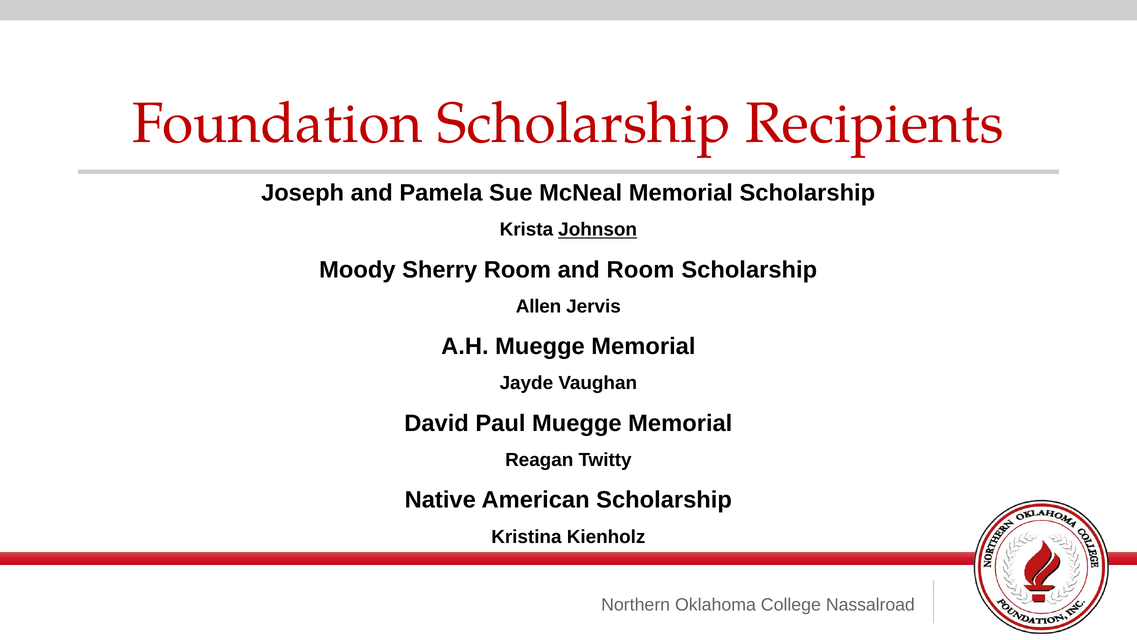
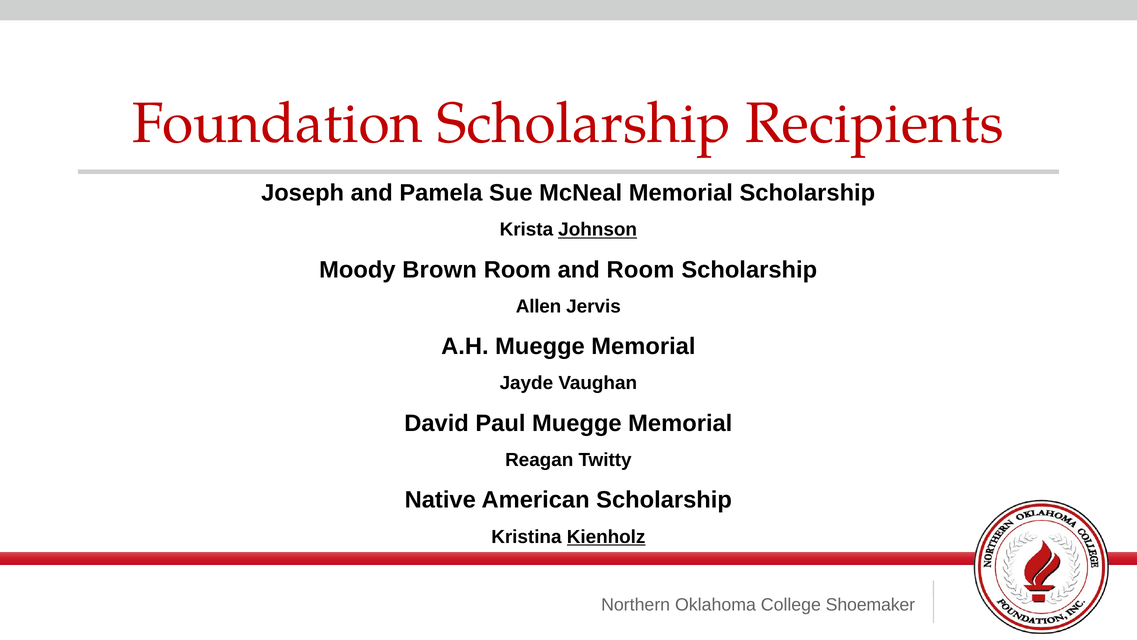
Sherry: Sherry -> Brown
Kienholz underline: none -> present
Nassalroad: Nassalroad -> Shoemaker
